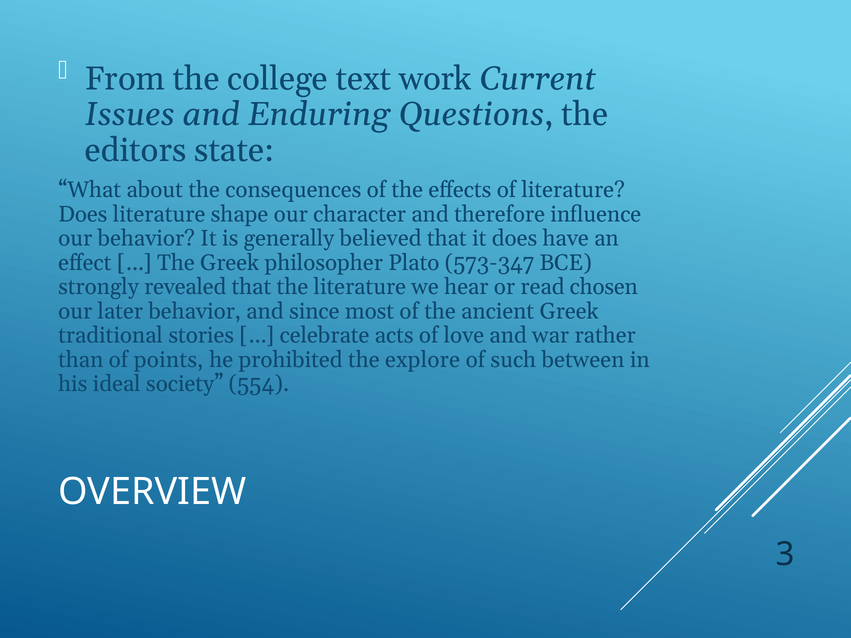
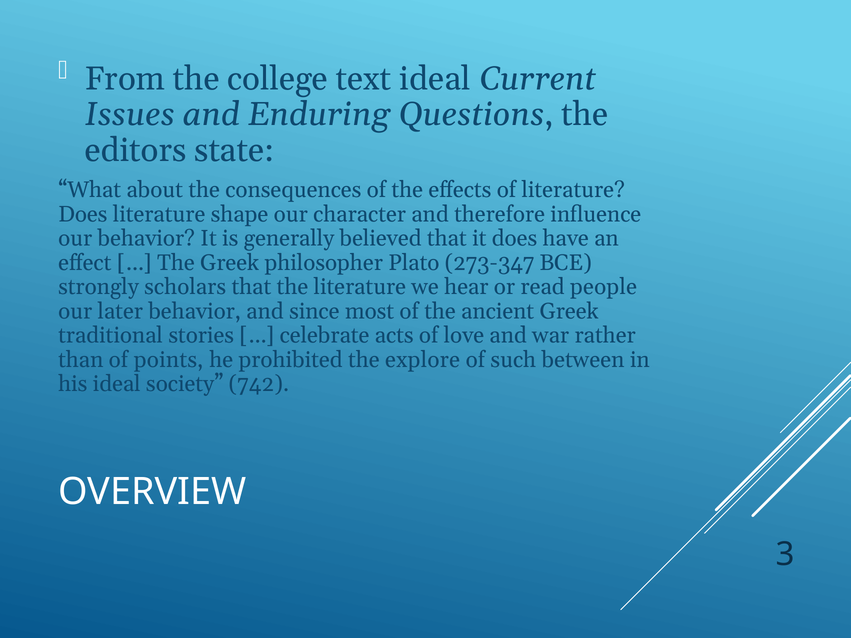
text work: work -> ideal
573-347: 573-347 -> 273-347
revealed: revealed -> scholars
chosen: chosen -> people
554: 554 -> 742
